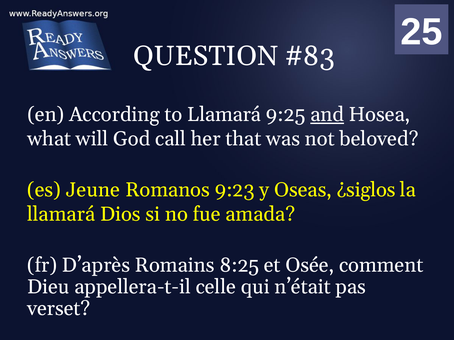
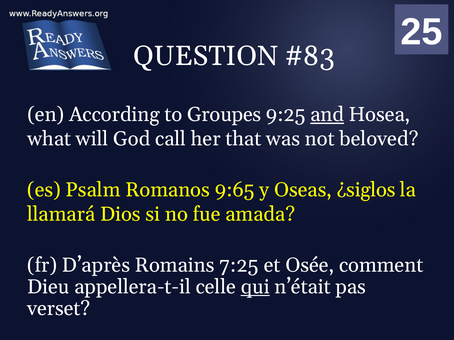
to Llamará: Llamará -> Groupes
Jeune: Jeune -> Psalm
9:23: 9:23 -> 9:65
8:25: 8:25 -> 7:25
qui underline: none -> present
